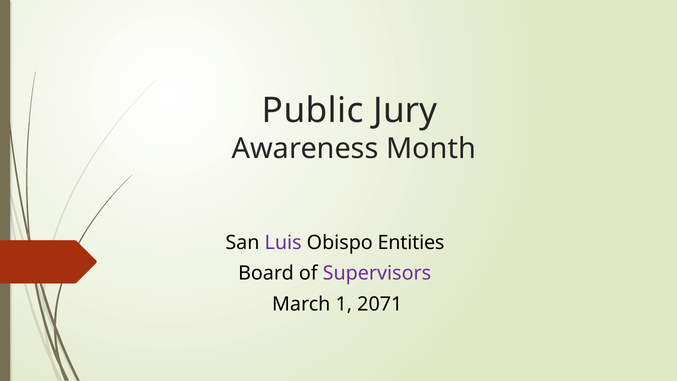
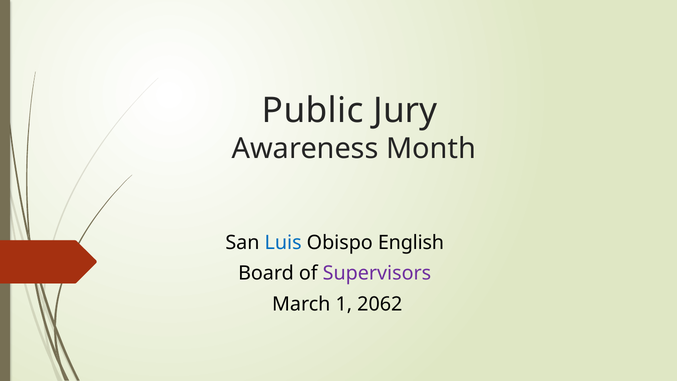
Luis colour: purple -> blue
Entities: Entities -> English
2071: 2071 -> 2062
